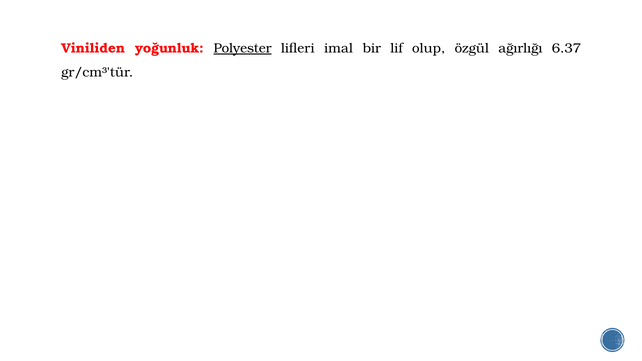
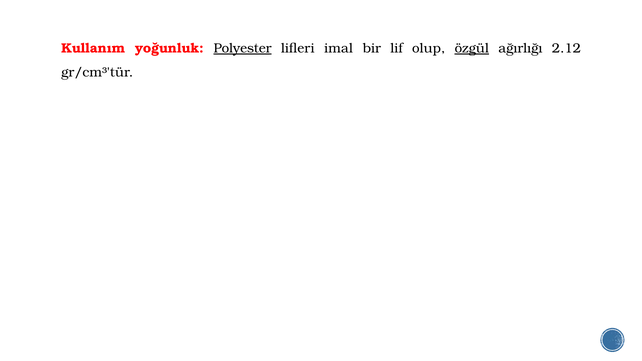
Viniliden: Viniliden -> Kullanım
özgül underline: none -> present
6.37: 6.37 -> 2.12
